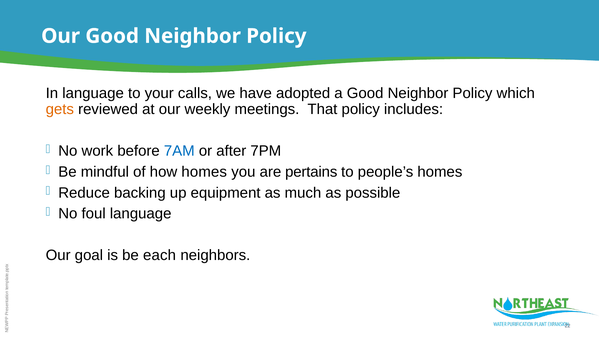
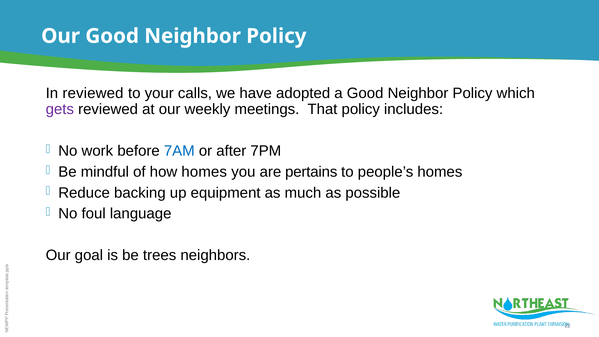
In language: language -> reviewed
gets colour: orange -> purple
each: each -> trees
